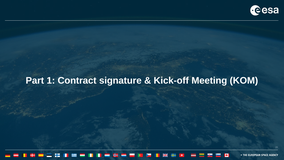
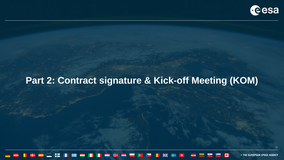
1: 1 -> 2
